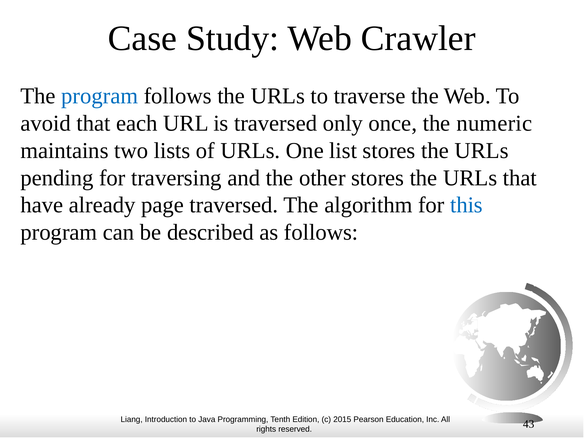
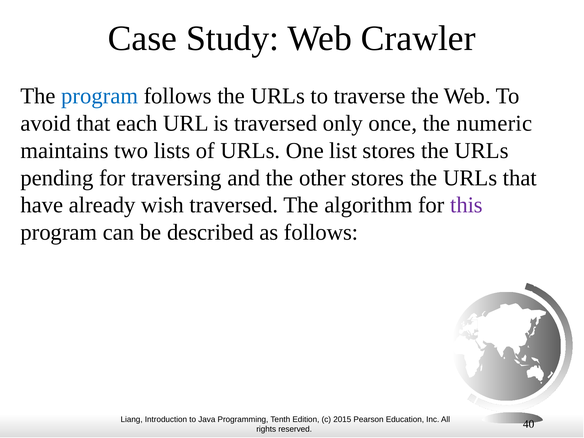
page: page -> wish
this colour: blue -> purple
43: 43 -> 40
